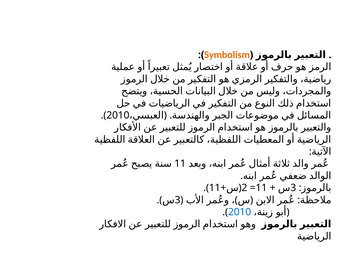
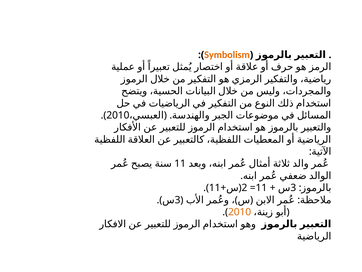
2010 at (240, 212) colour: blue -> orange
